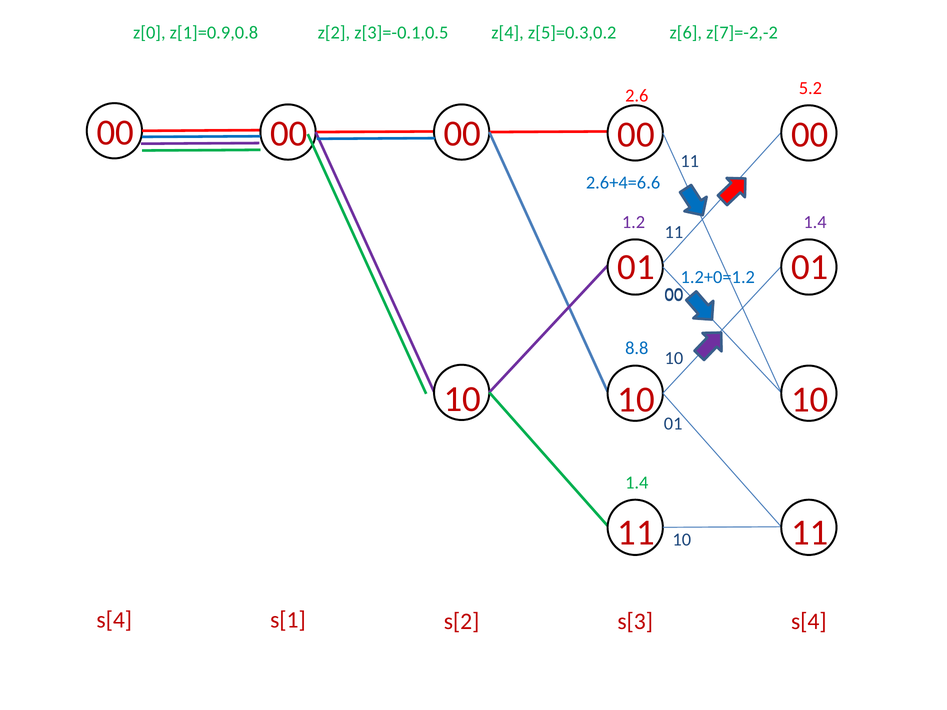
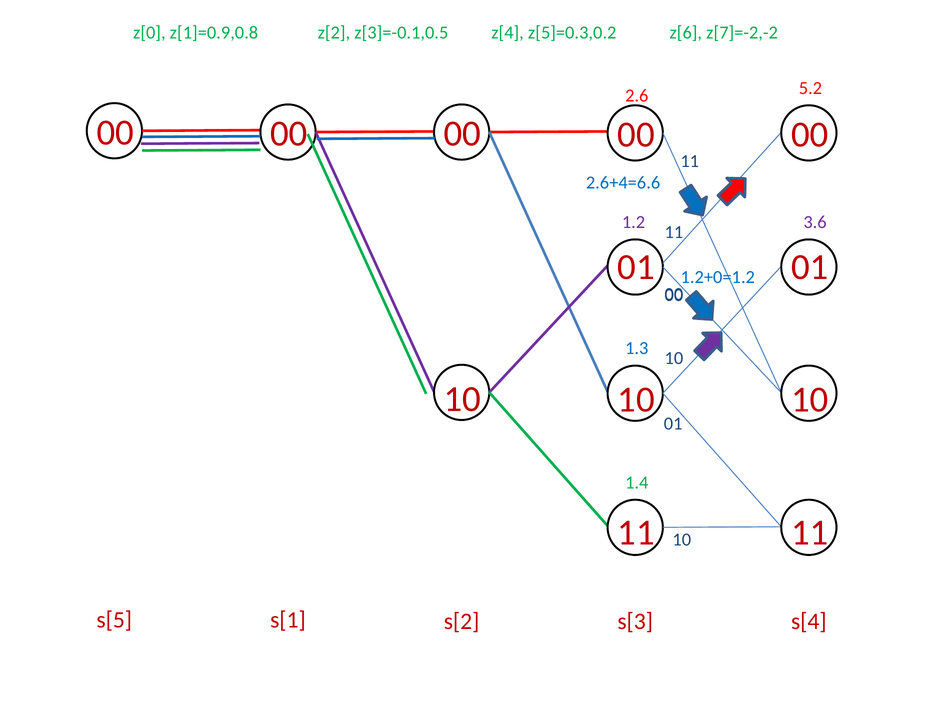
1.4 at (815, 222): 1.4 -> 3.6
8.8: 8.8 -> 1.3
s[4 at (114, 620): s[4 -> s[5
